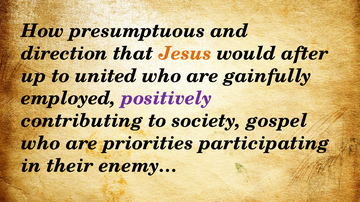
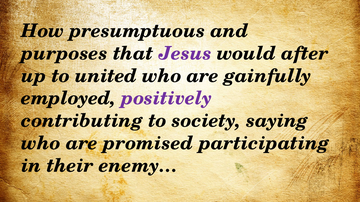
direction: direction -> purposes
Jesus colour: orange -> purple
gospel: gospel -> saying
priorities: priorities -> promised
